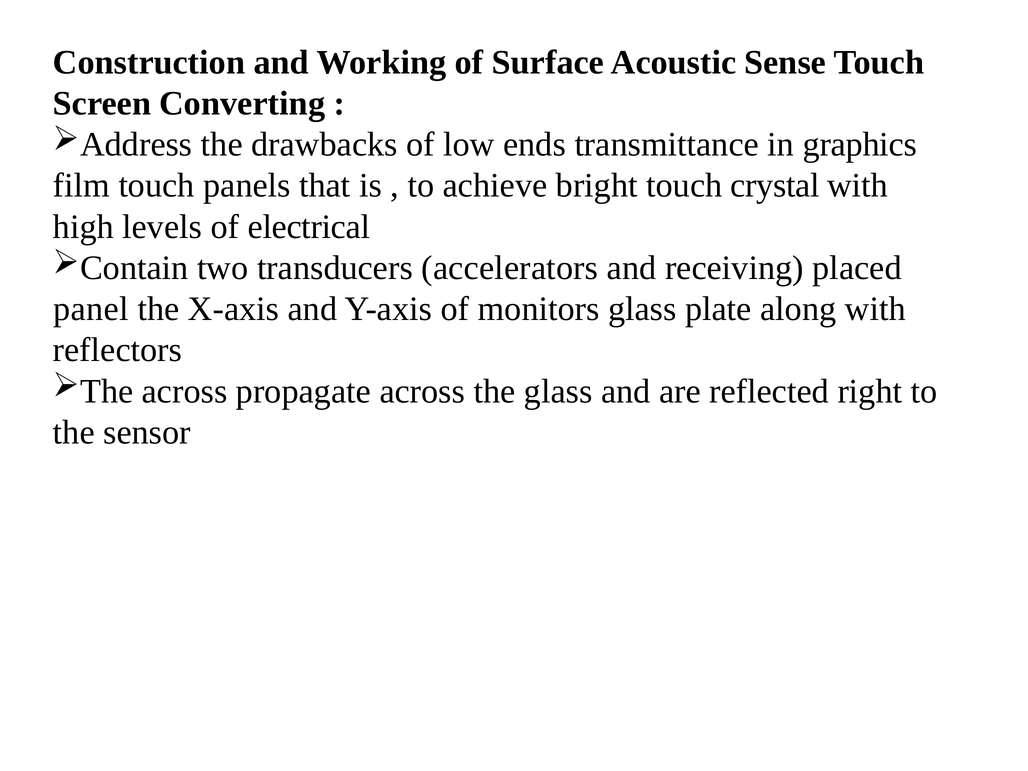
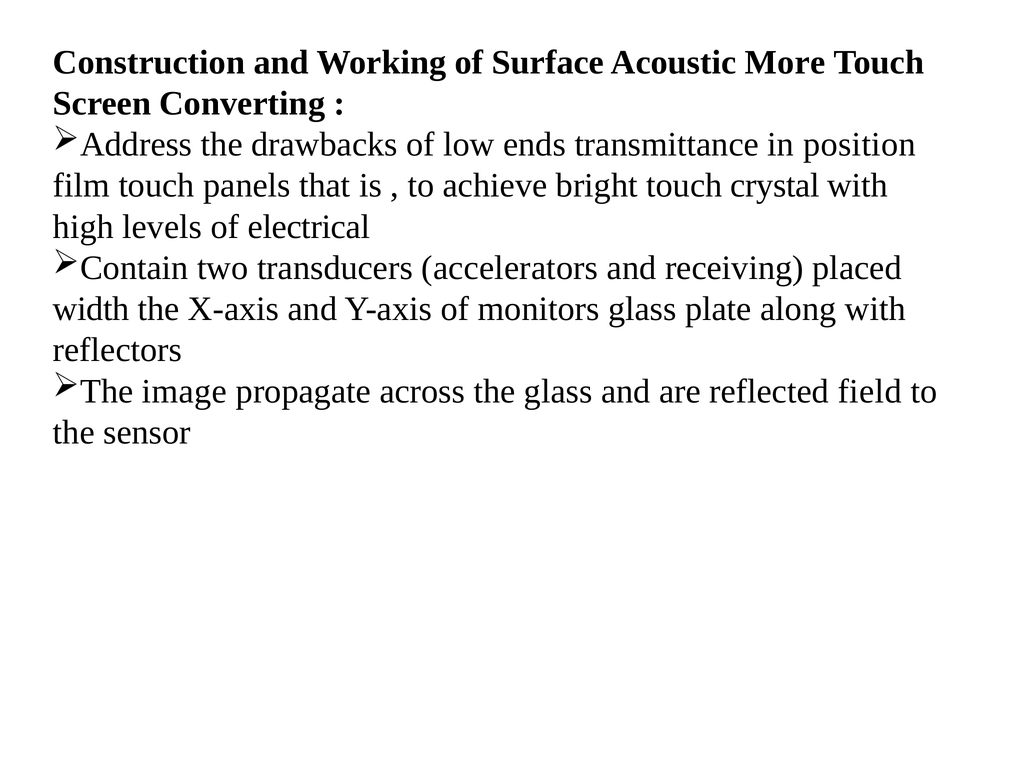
Sense: Sense -> More
graphics: graphics -> position
panel: panel -> width
across at (185, 391): across -> image
right: right -> field
